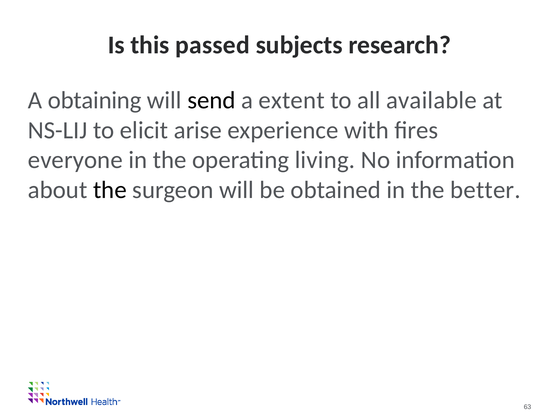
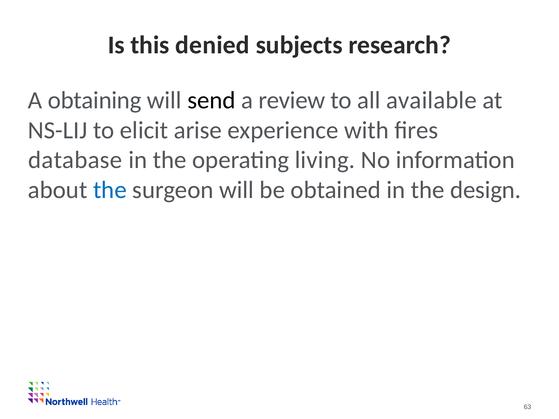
passed: passed -> denied
extent: extent -> review
everyone: everyone -> database
the at (110, 190) colour: black -> blue
better: better -> design
